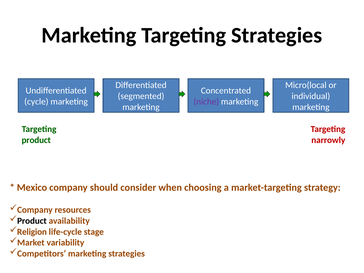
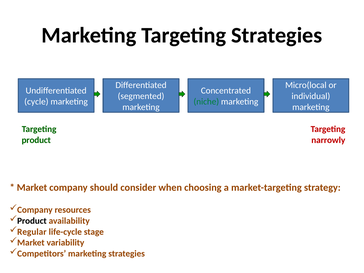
niche colour: purple -> green
Mexico at (32, 188): Mexico -> Market
Religion: Religion -> Regular
